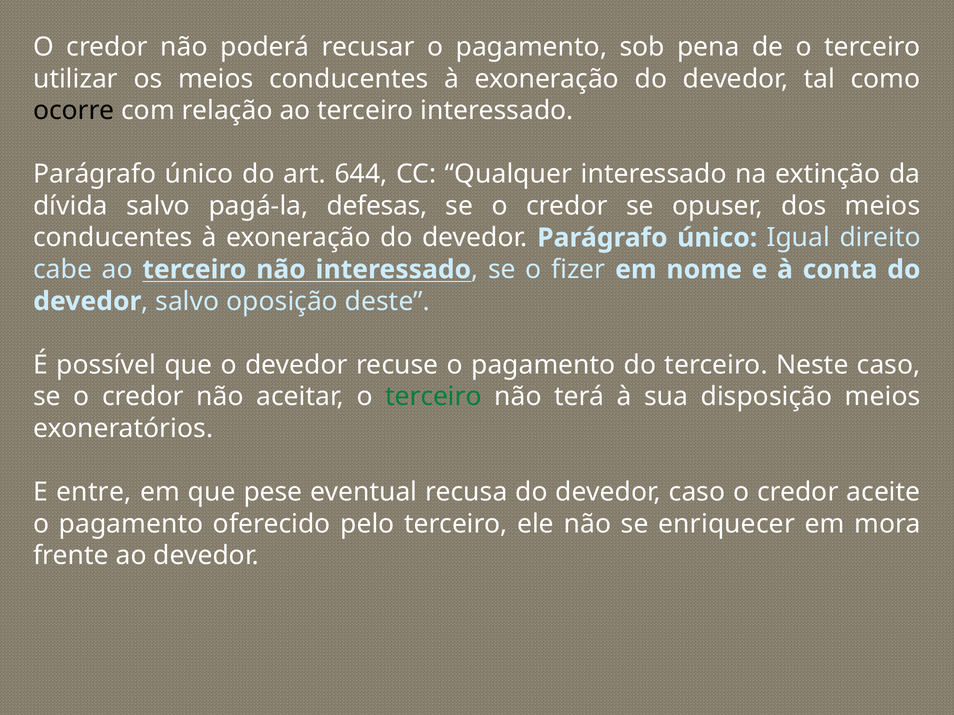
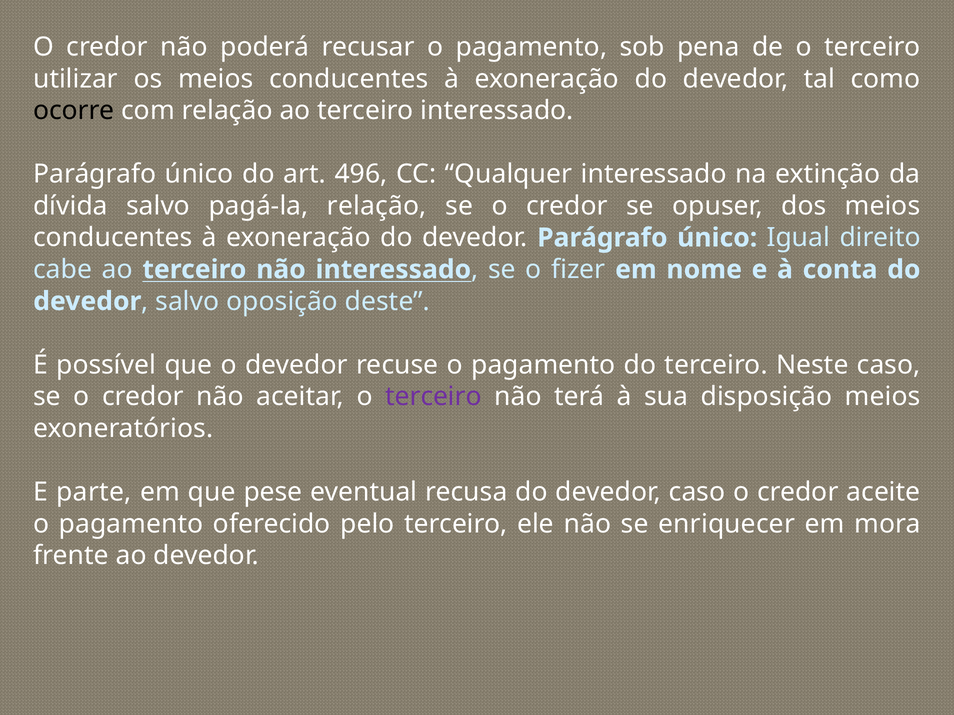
644: 644 -> 496
pagá-la defesas: defesas -> relação
terceiro at (433, 397) colour: green -> purple
entre: entre -> parte
